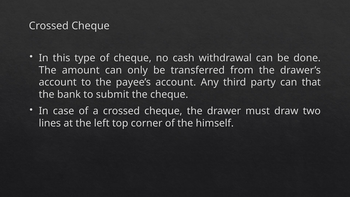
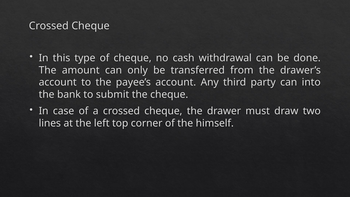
that: that -> into
